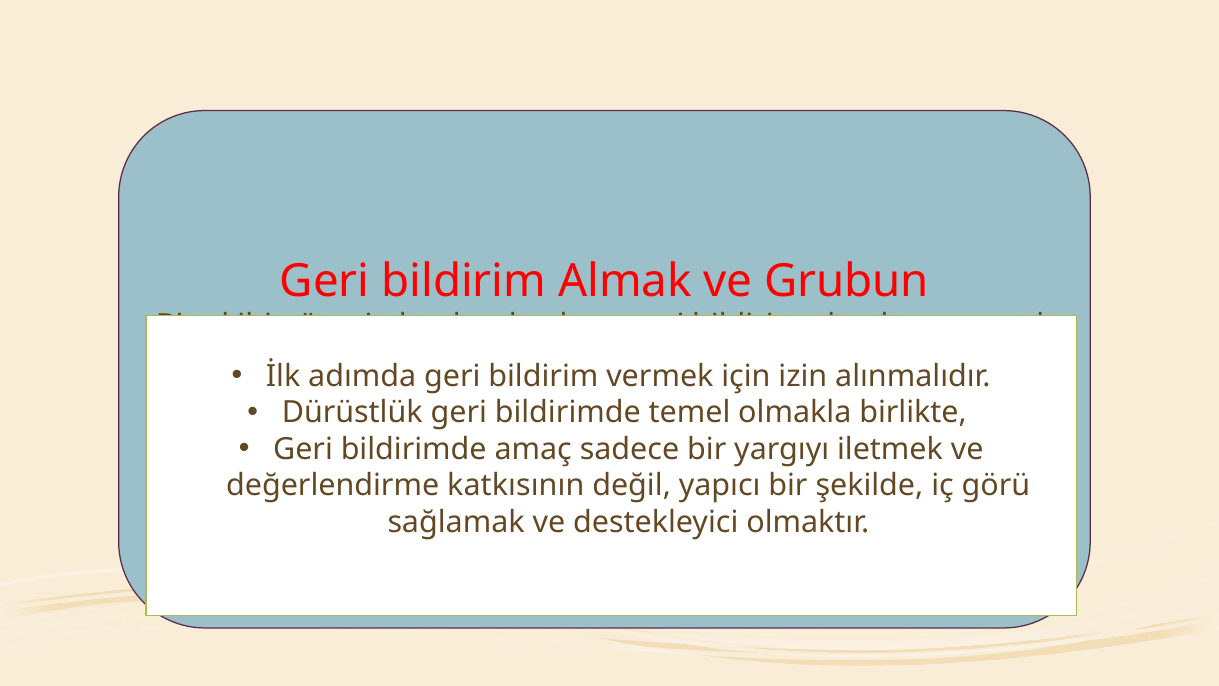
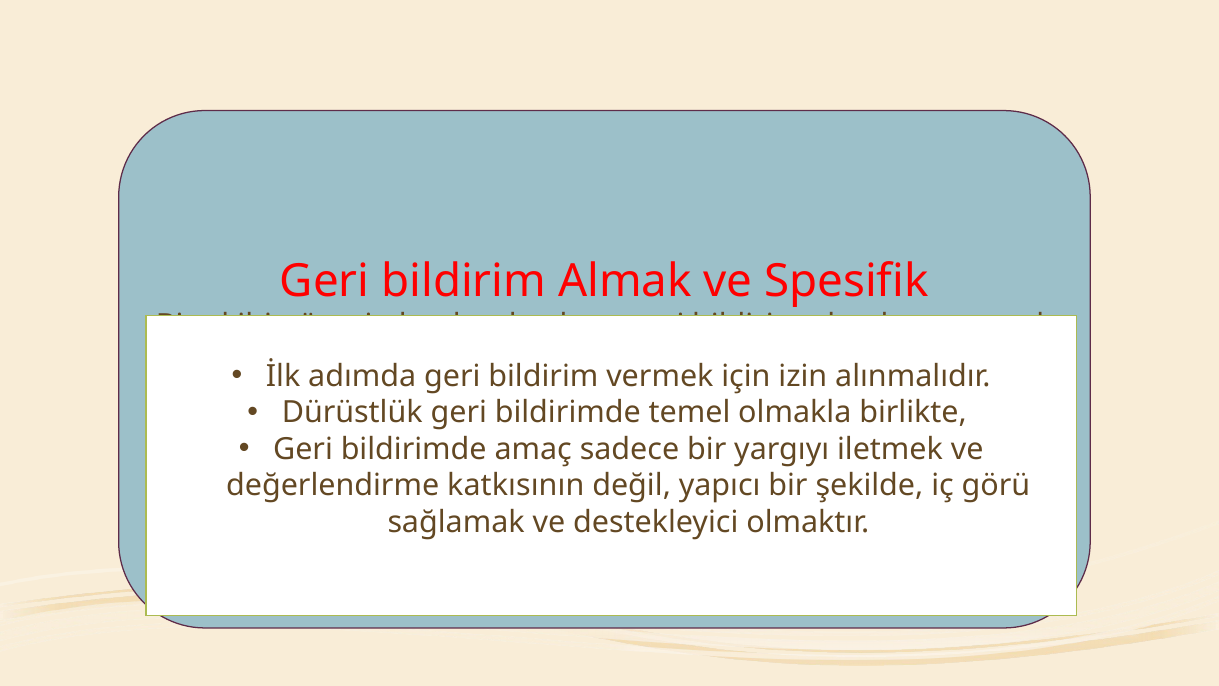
Grubun: Grubun -> Spesifik
